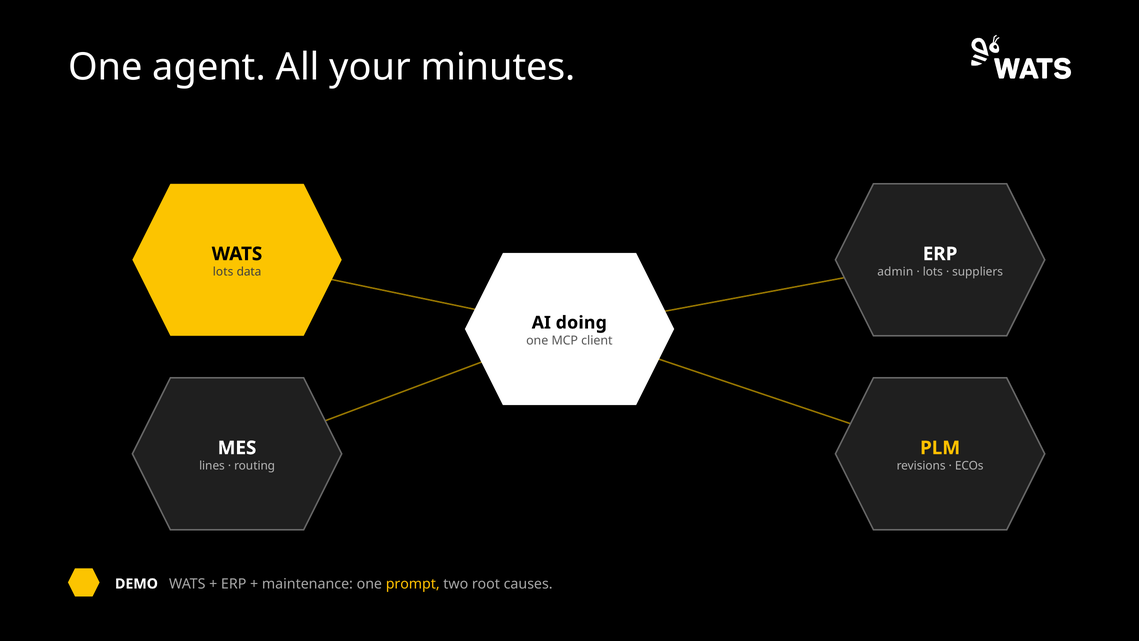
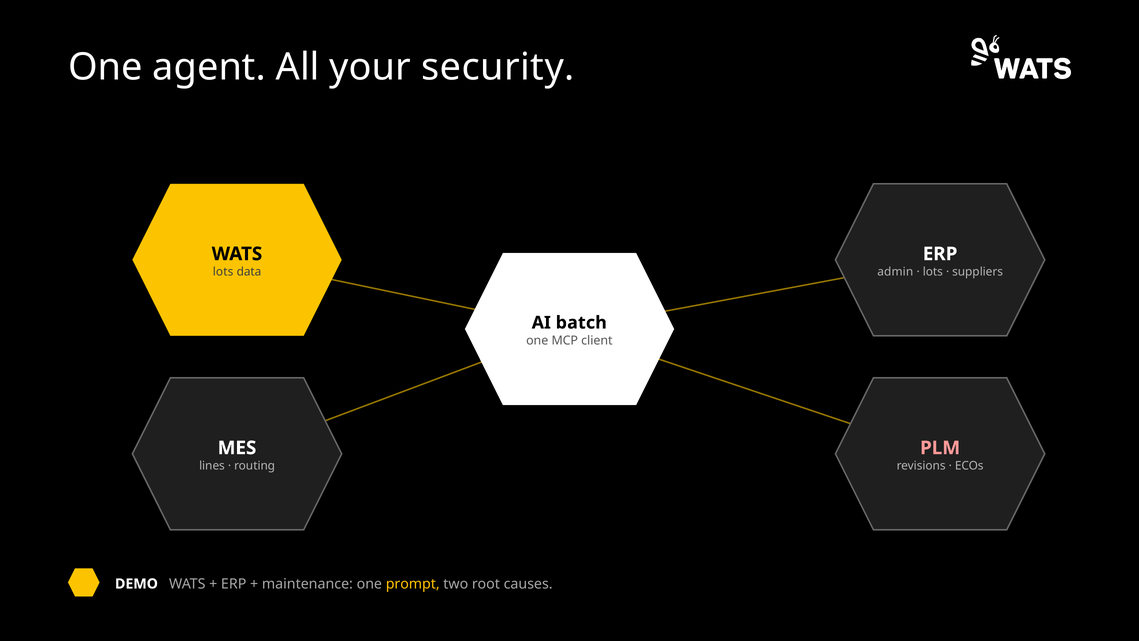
minutes: minutes -> security
doing: doing -> batch
PLM colour: yellow -> pink
